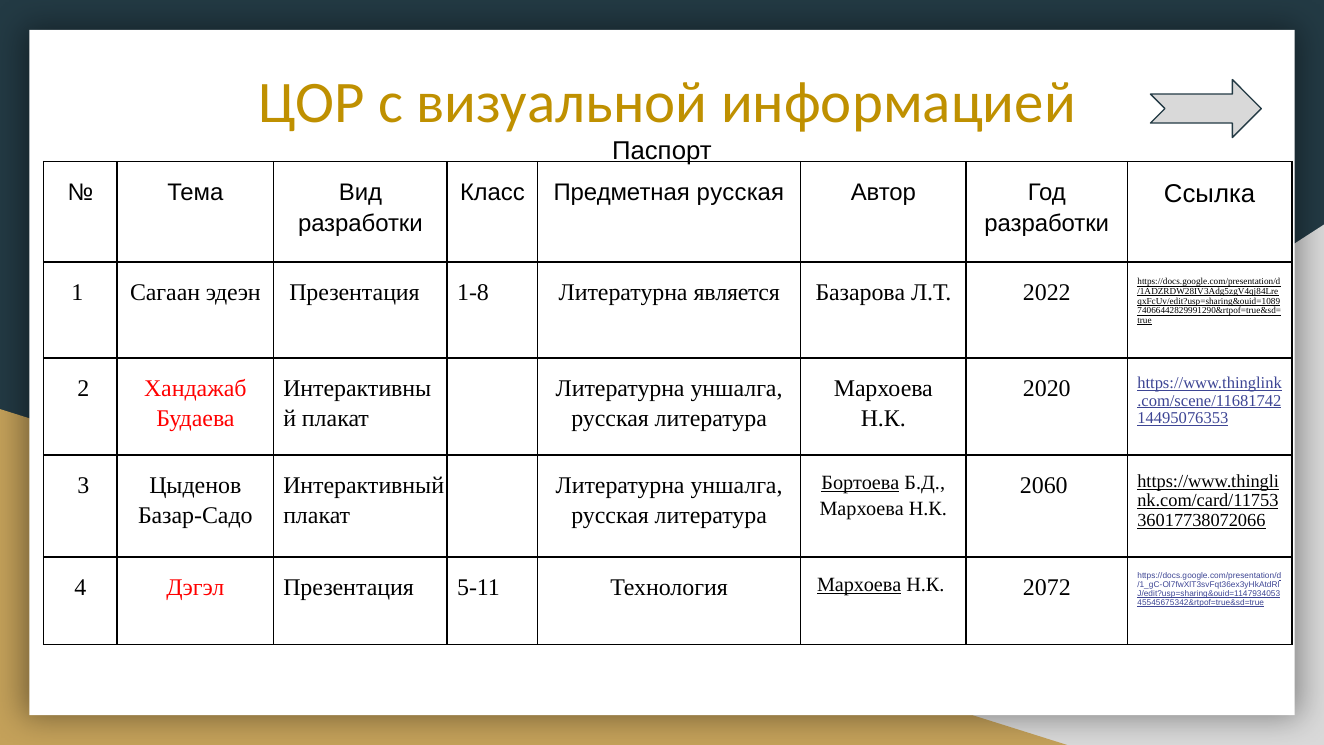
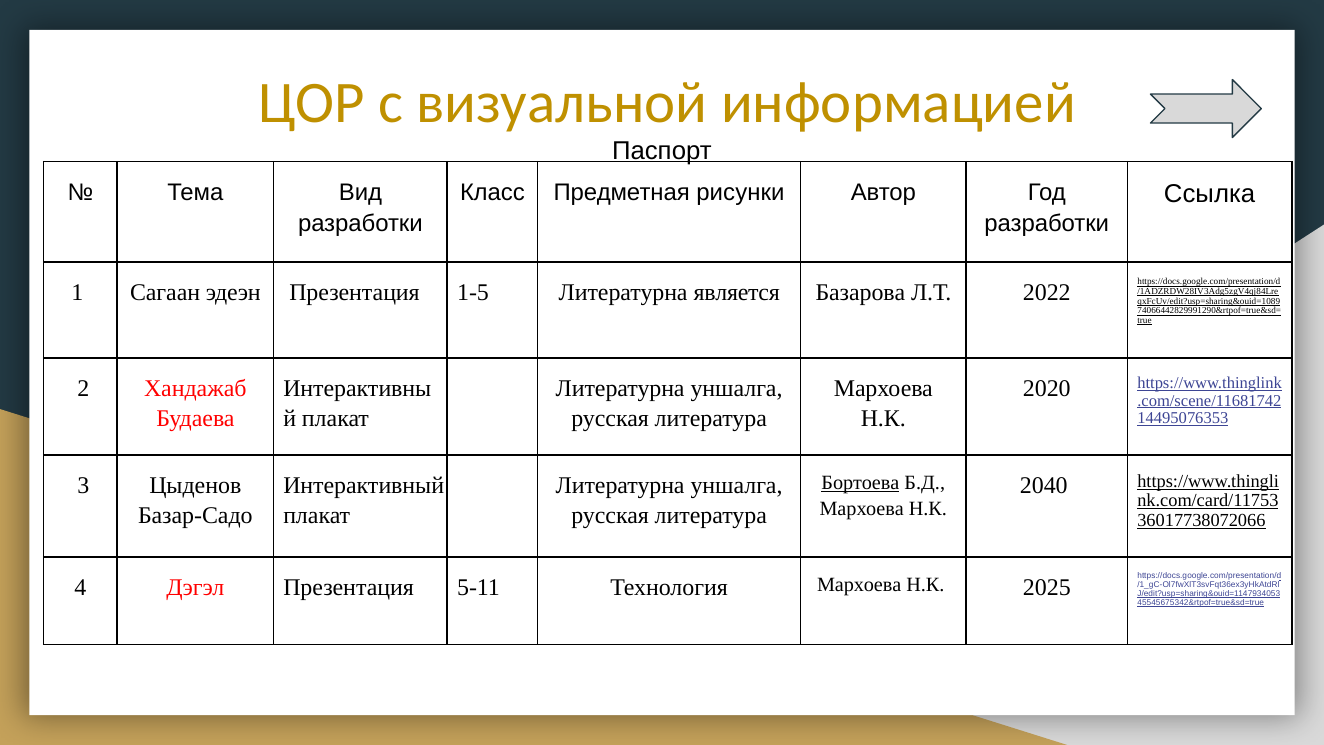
Предметная русская: русская -> рисунки
1-8: 1-8 -> 1-5
2060: 2060 -> 2040
Мархоева at (859, 585) underline: present -> none
2072: 2072 -> 2025
